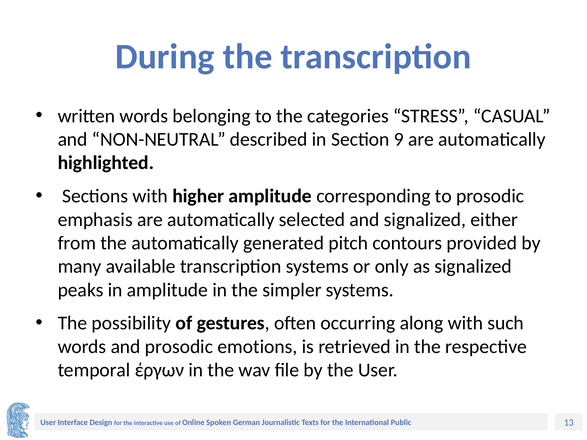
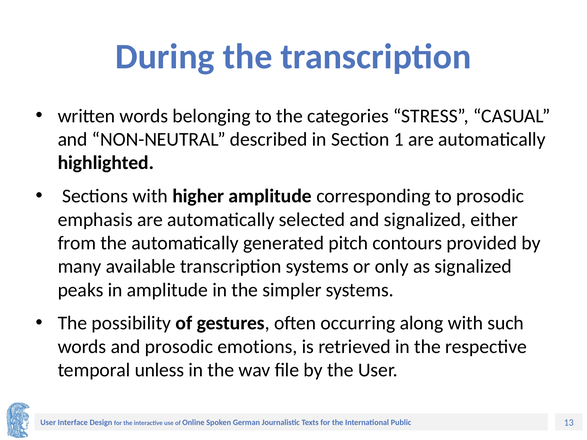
9: 9 -> 1
έργων: έργων -> unless
